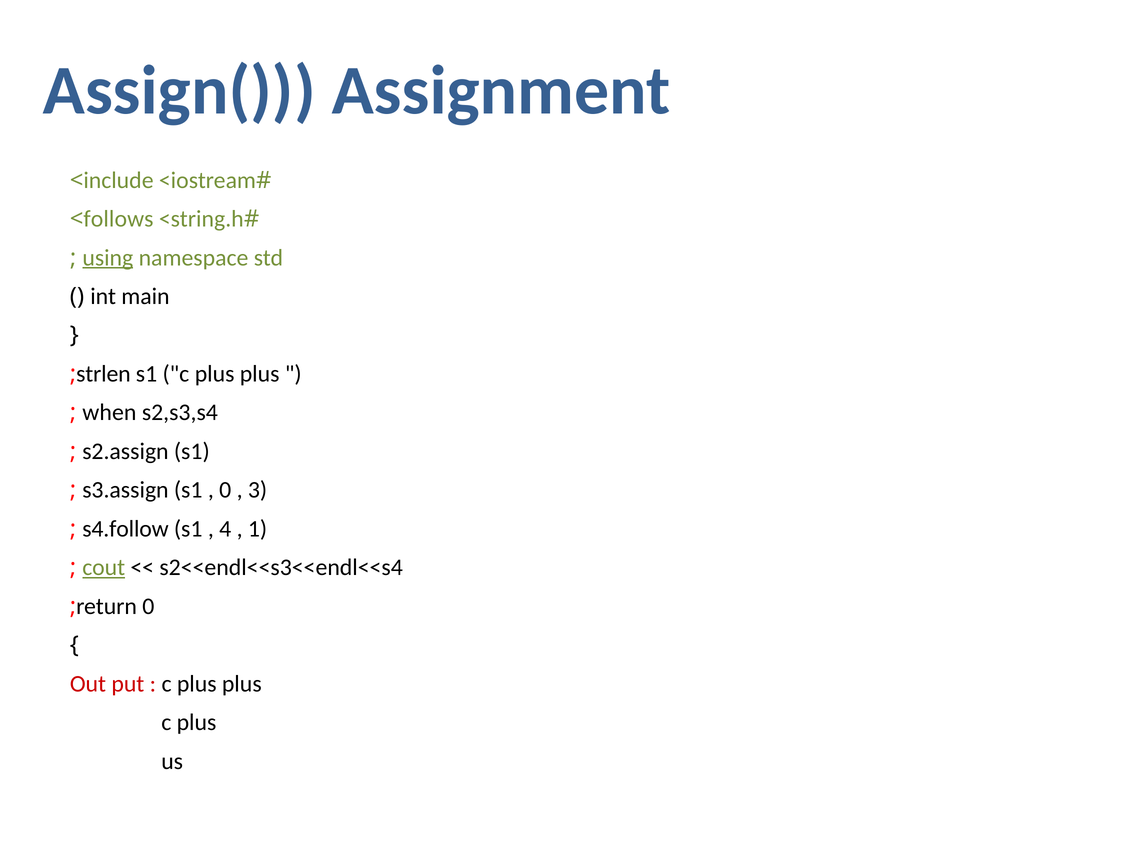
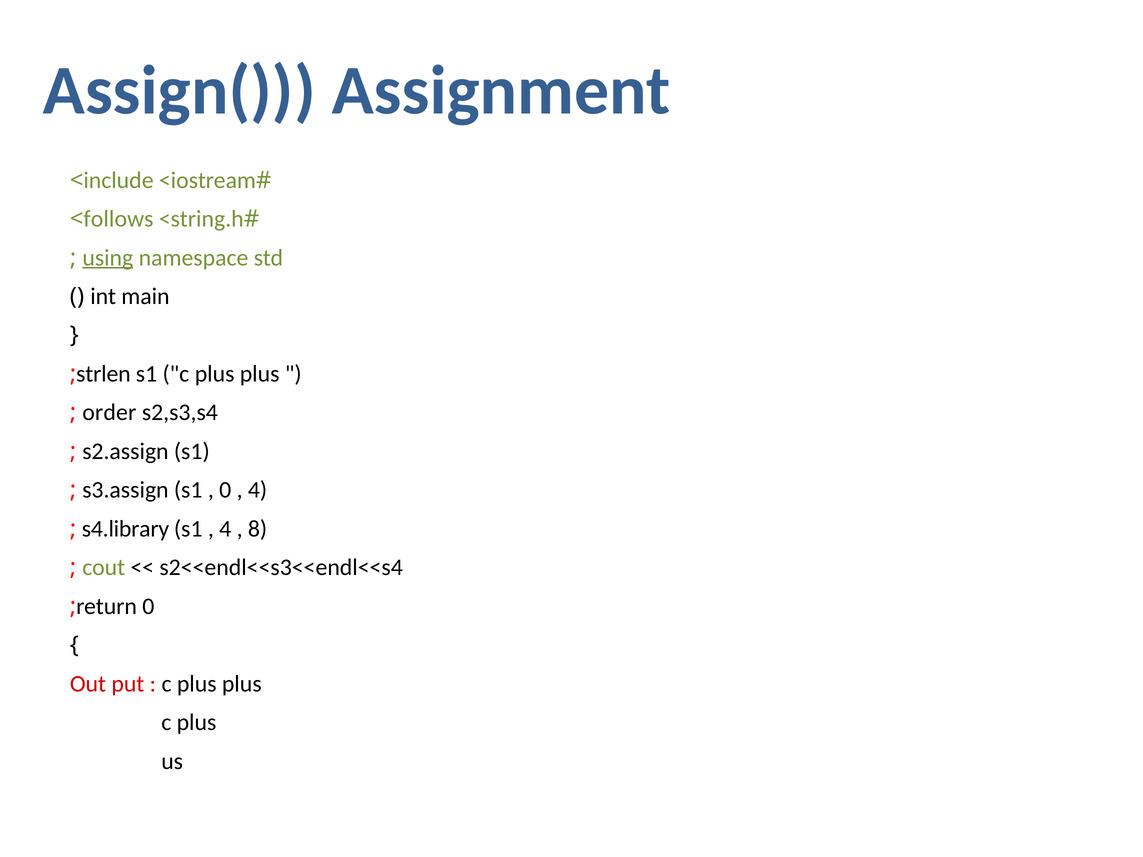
when: when -> order
3 at (258, 490): 3 -> 4
s4.follow: s4.follow -> s4.library
1: 1 -> 8
cout underline: present -> none
